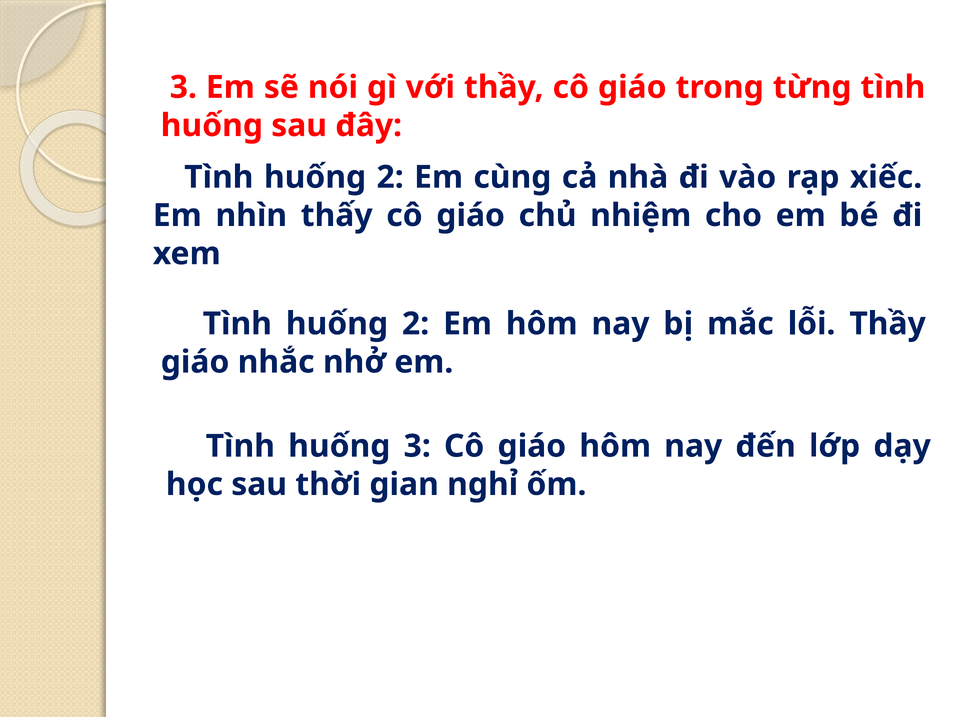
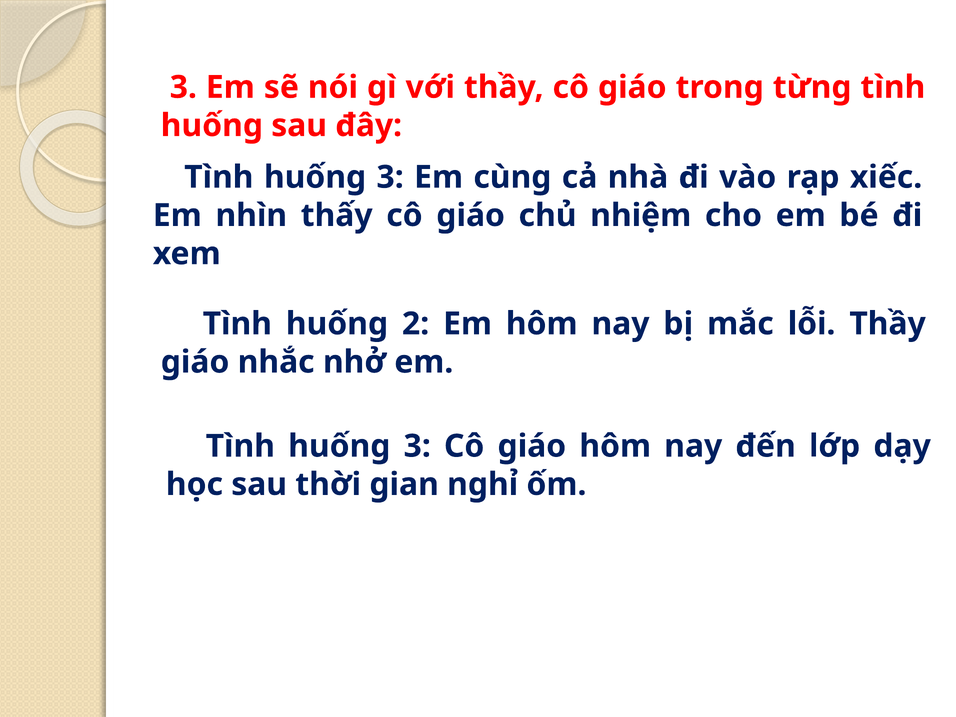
2 at (390, 177): 2 -> 3
